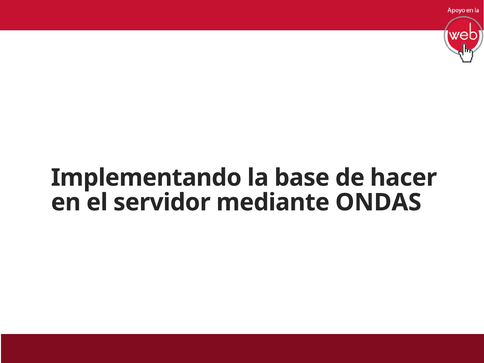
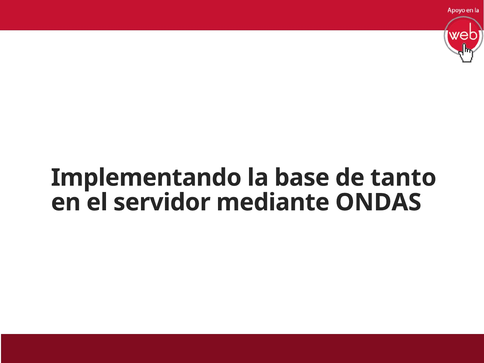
hacer: hacer -> tanto
